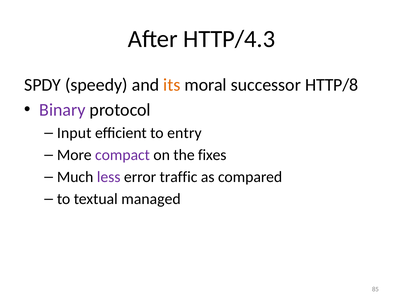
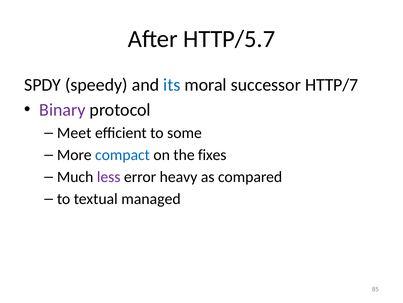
HTTP/4.3: HTTP/4.3 -> HTTP/5.7
its colour: orange -> blue
HTTP/8: HTTP/8 -> HTTP/7
Input: Input -> Meet
entry: entry -> some
compact colour: purple -> blue
traffic: traffic -> heavy
